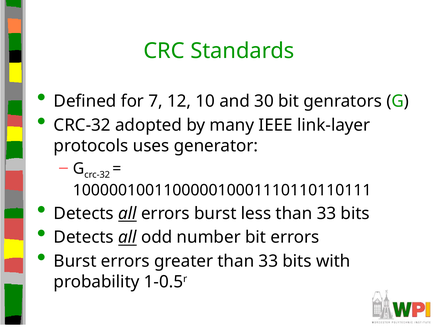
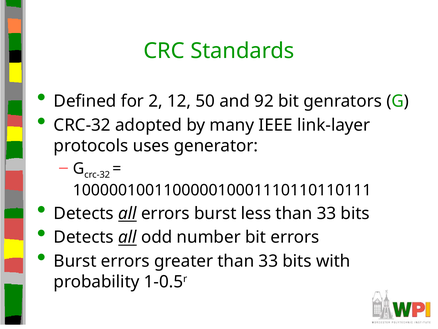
7: 7 -> 2
10: 10 -> 50
30: 30 -> 92
